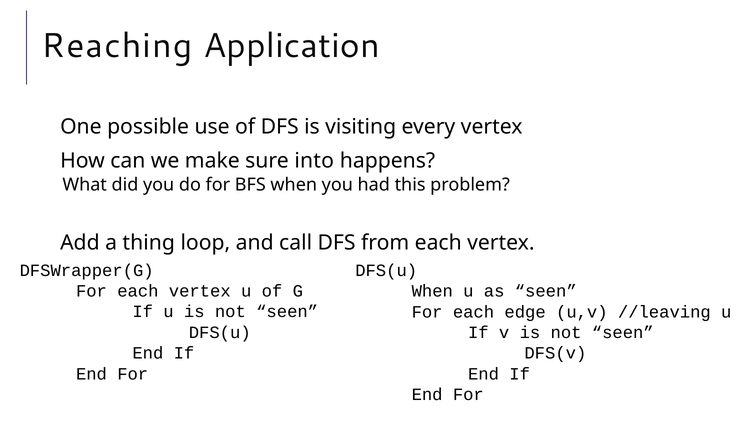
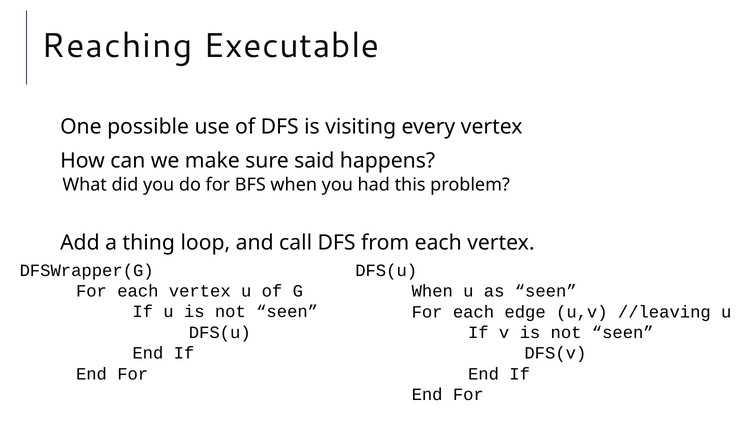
Application: Application -> Executable
into: into -> said
